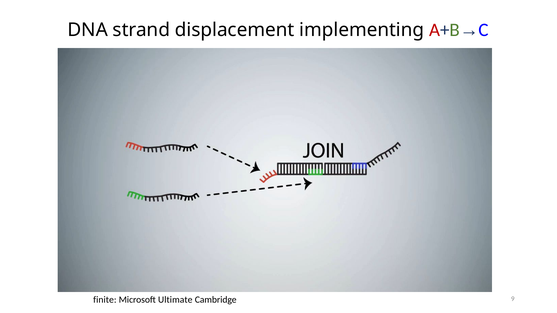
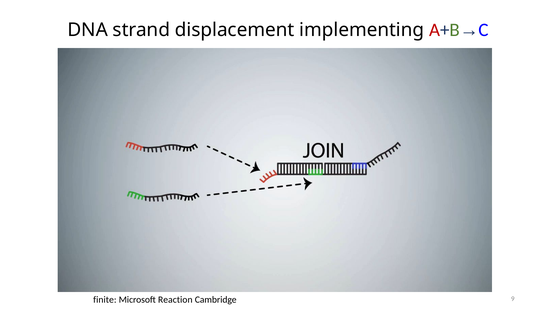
Ultimate: Ultimate -> Reaction
